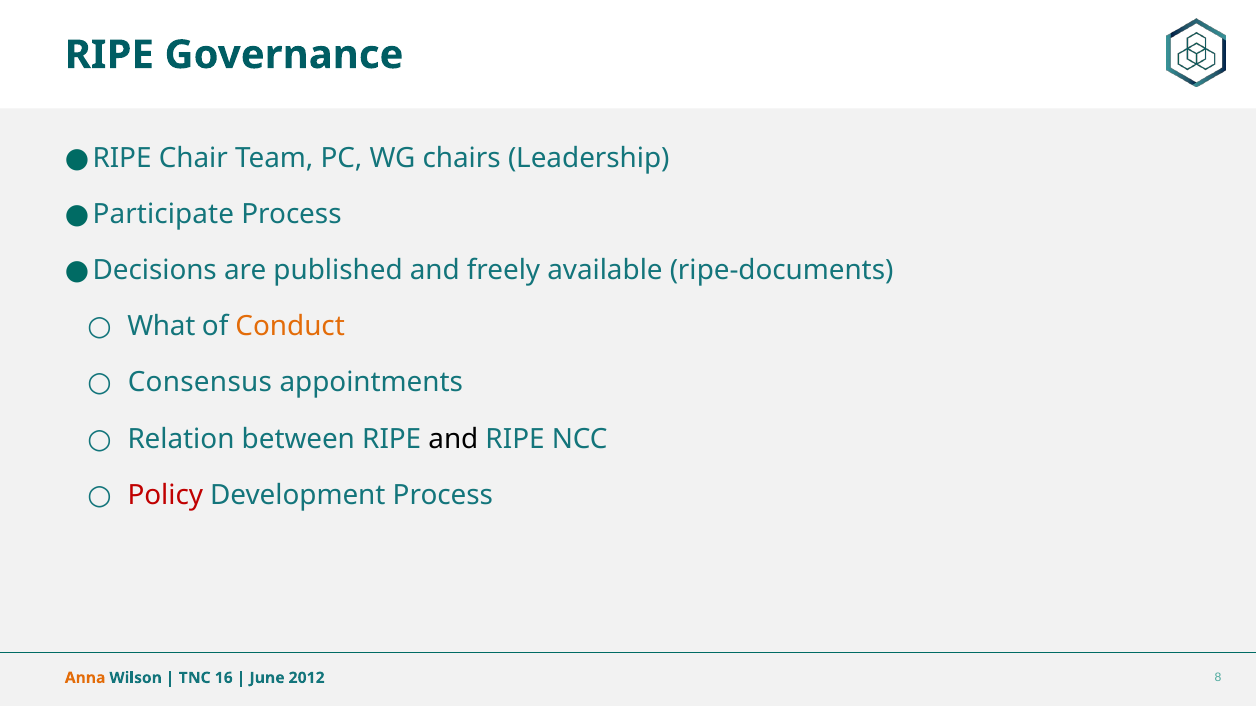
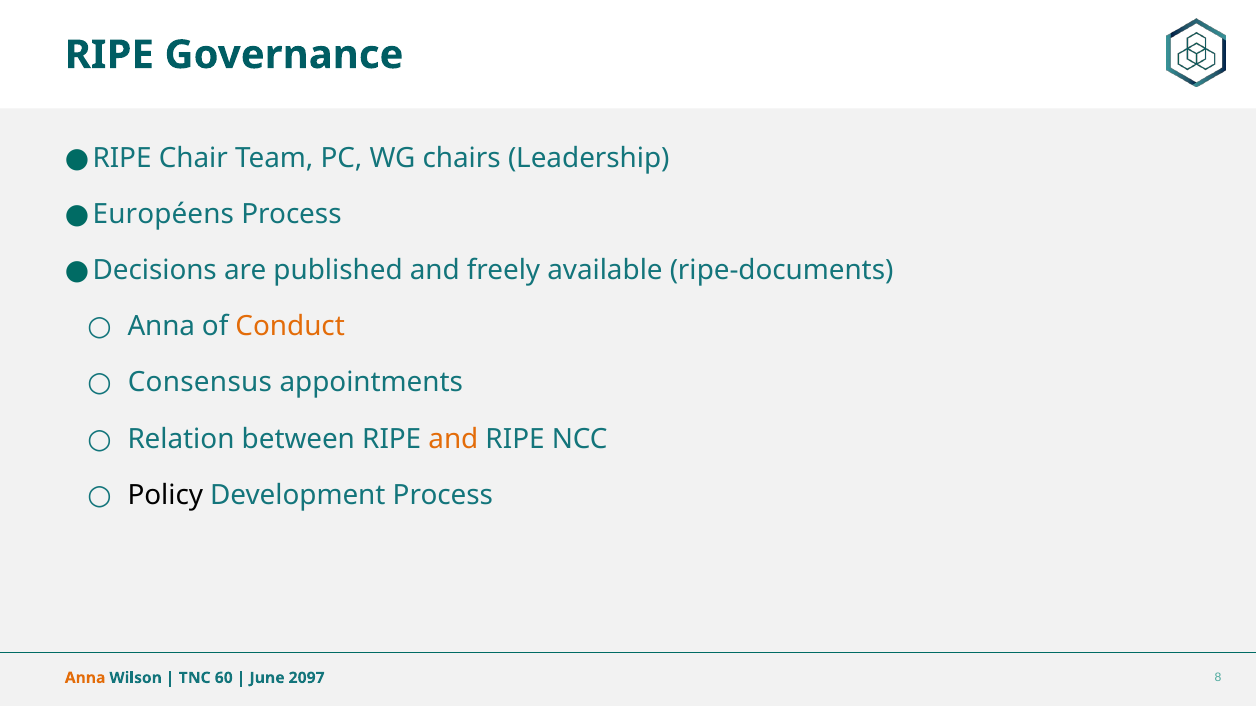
Participate: Participate -> Européens
What at (161, 327): What -> Anna
and at (453, 439) colour: black -> orange
Policy colour: red -> black
16: 16 -> 60
2012: 2012 -> 2097
